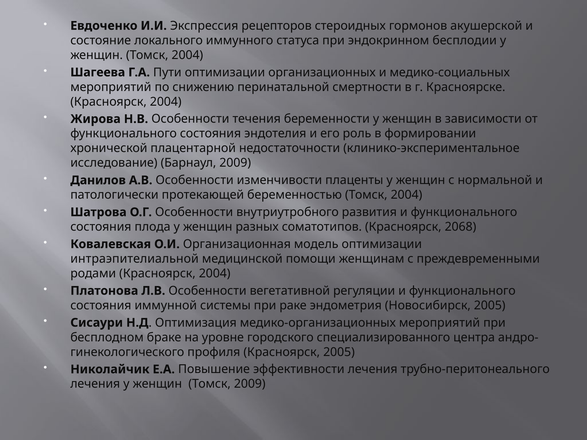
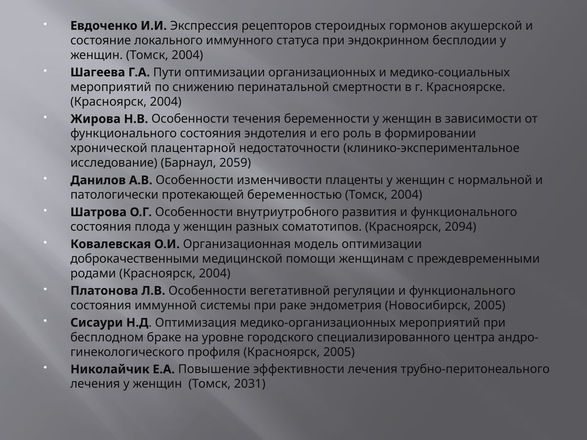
Барнаул 2009: 2009 -> 2059
2068: 2068 -> 2094
интраэпителиальной: интраэпителиальной -> доброкачественными
Томск 2009: 2009 -> 2031
